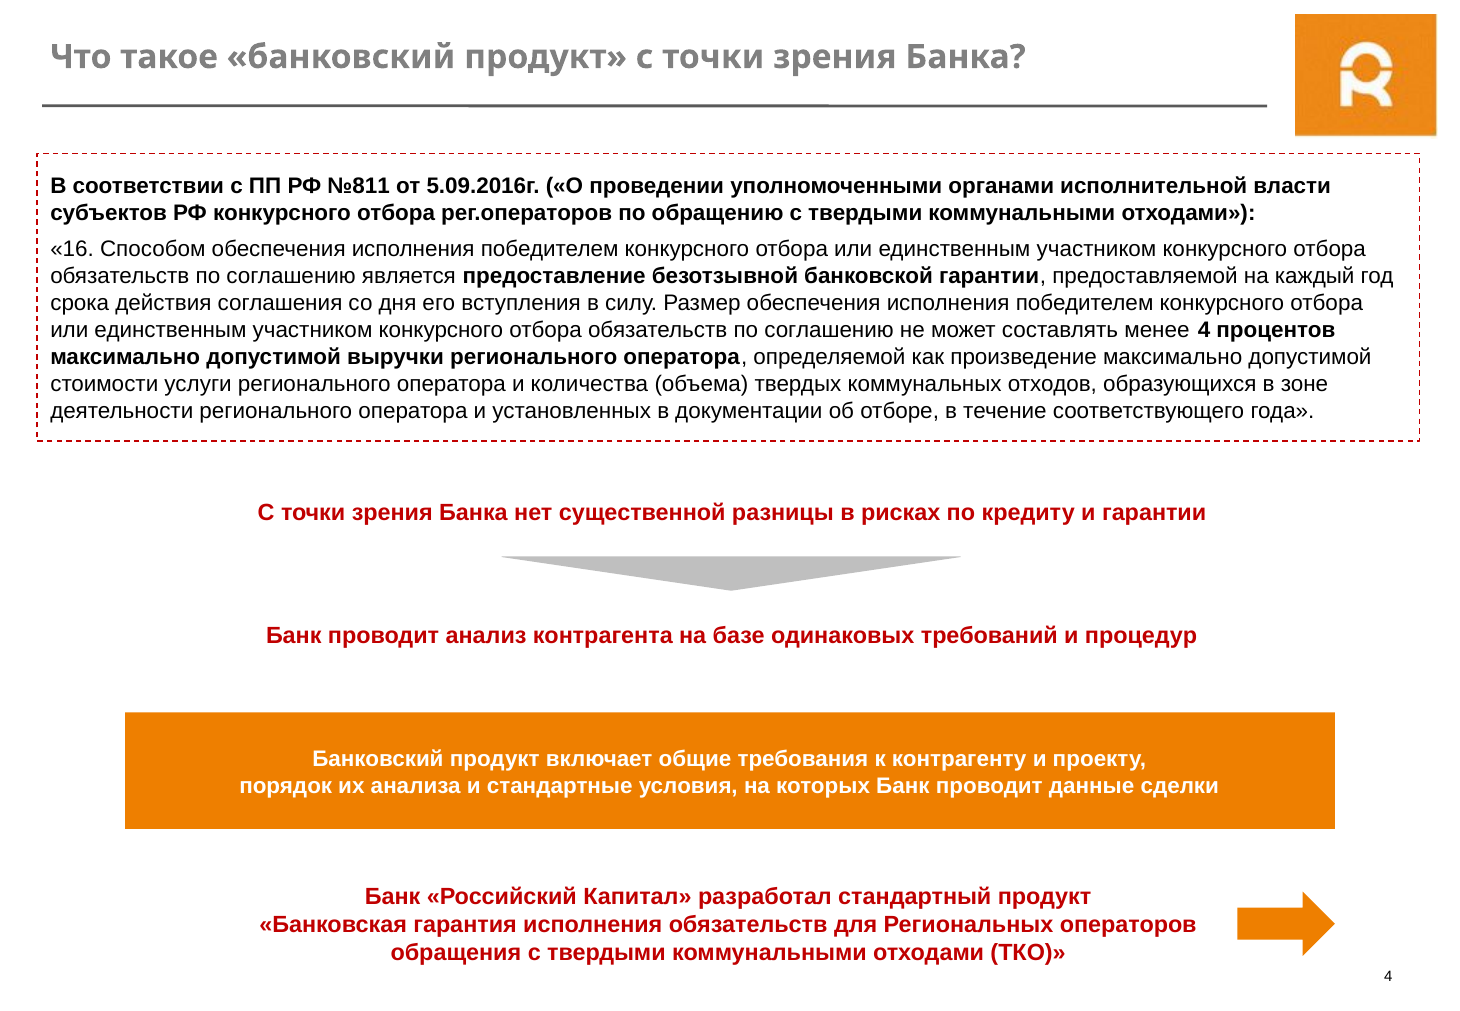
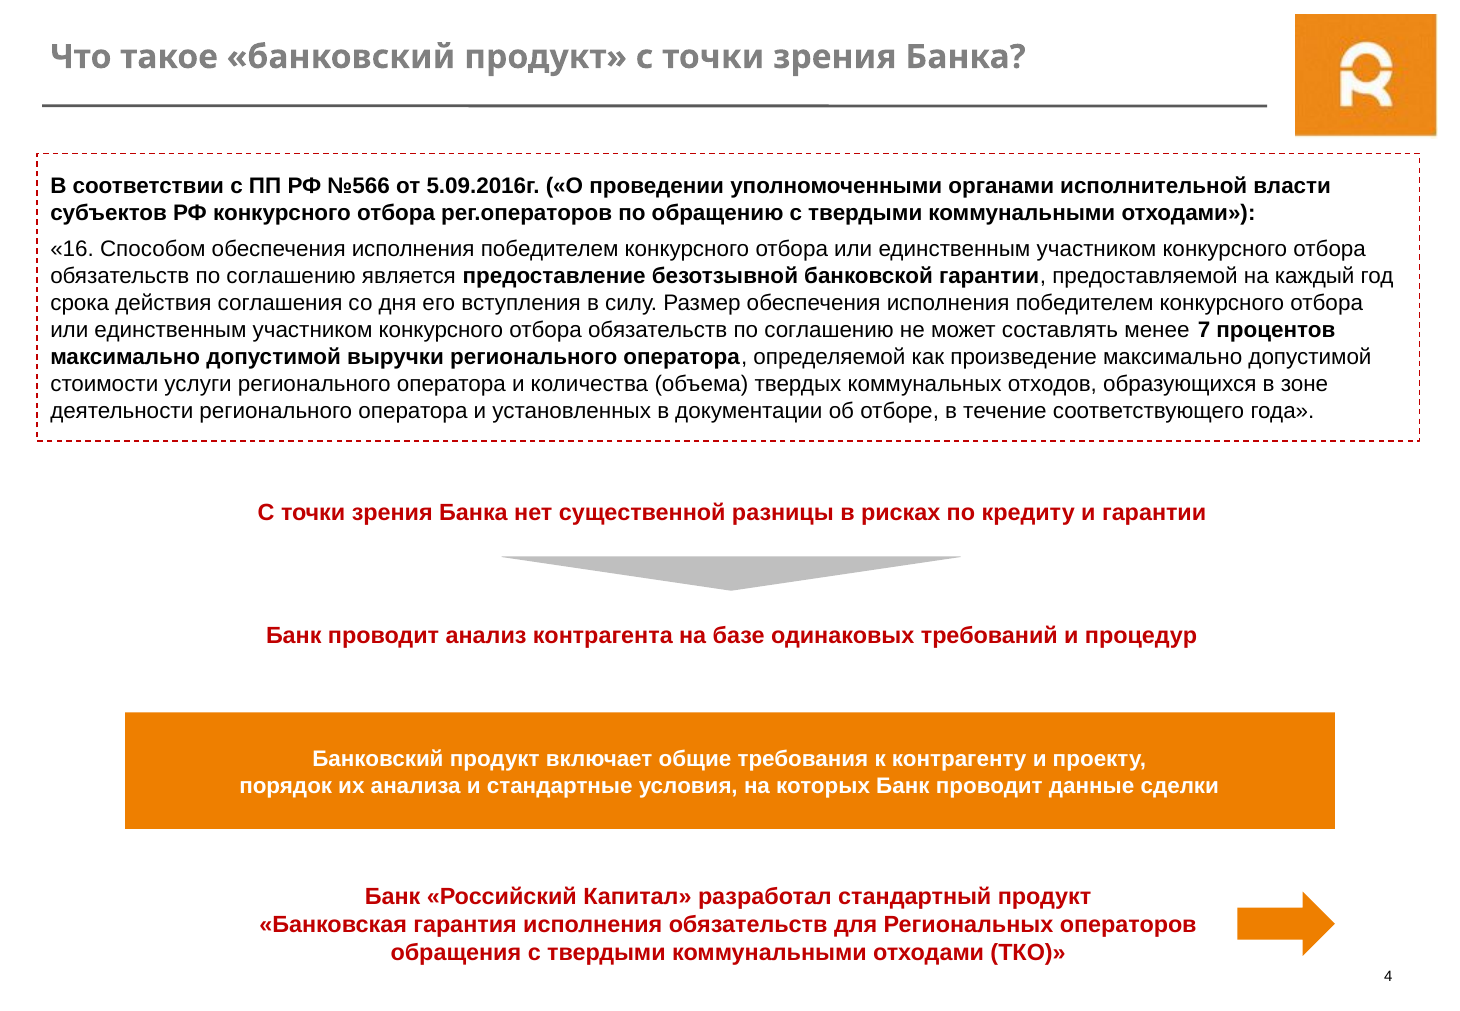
№811: №811 -> №566
менее 4: 4 -> 7
